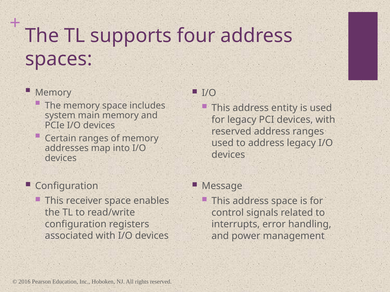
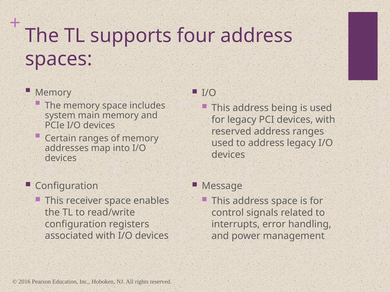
entity: entity -> being
